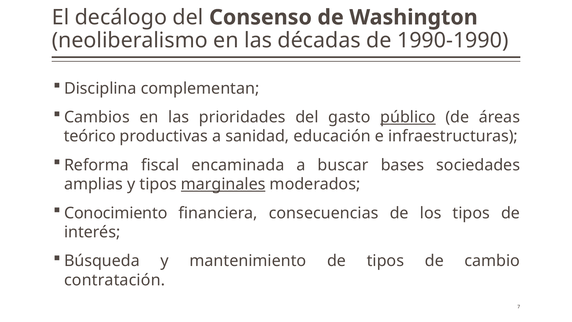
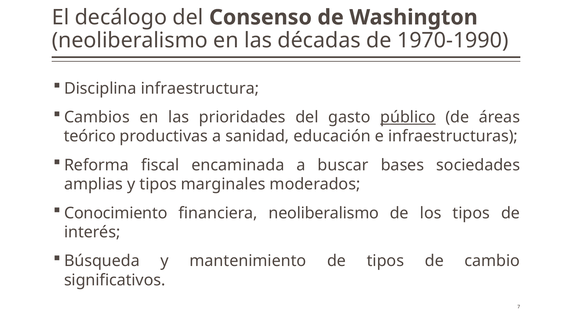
1990-1990: 1990-1990 -> 1970-1990
complementan: complementan -> infraestructura
marginales underline: present -> none
financiera consecuencias: consecuencias -> neoliberalismo
contratación: contratación -> significativos
